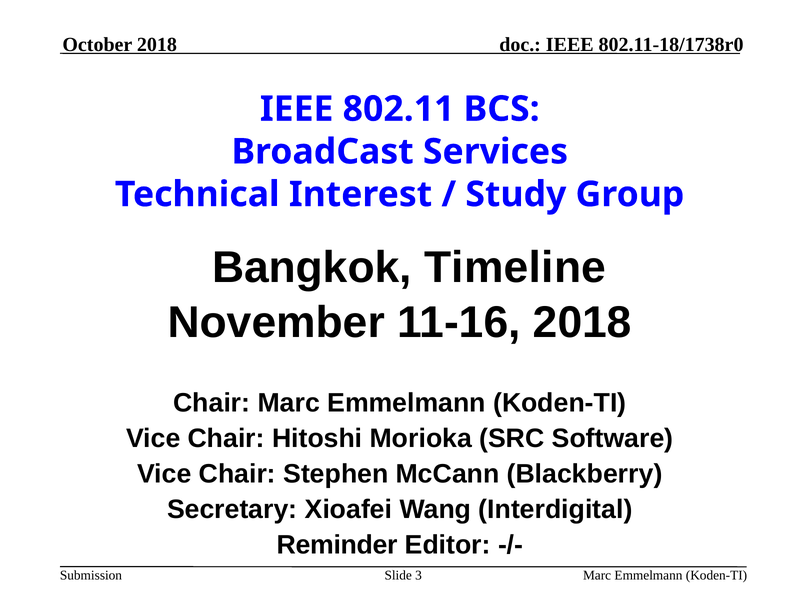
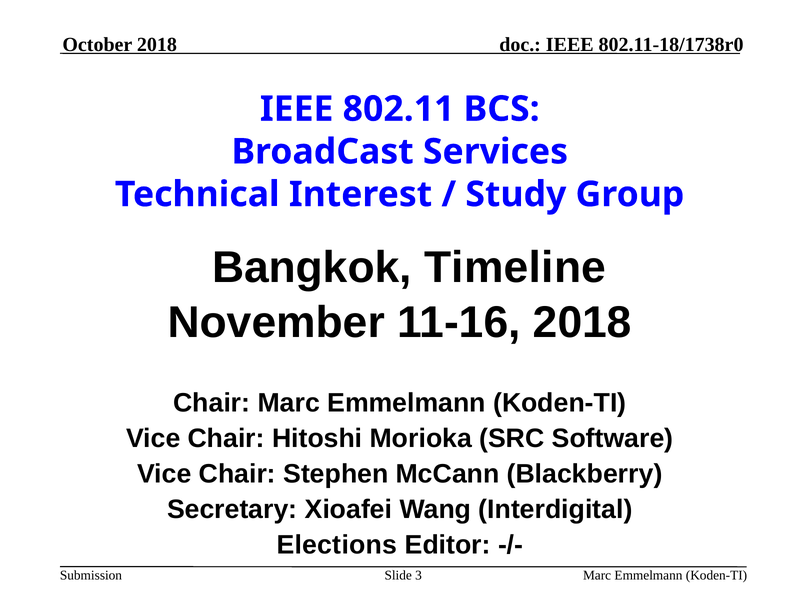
Reminder: Reminder -> Elections
